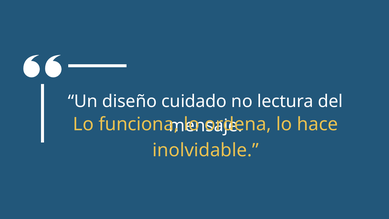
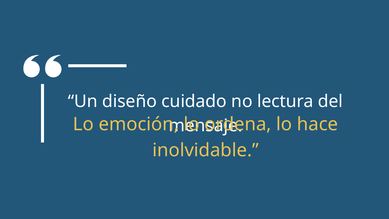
funciona: funciona -> emoción
